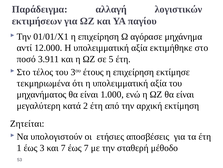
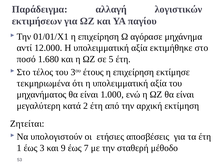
3.911: 3.911 -> 1.680
και 7: 7 -> 9
